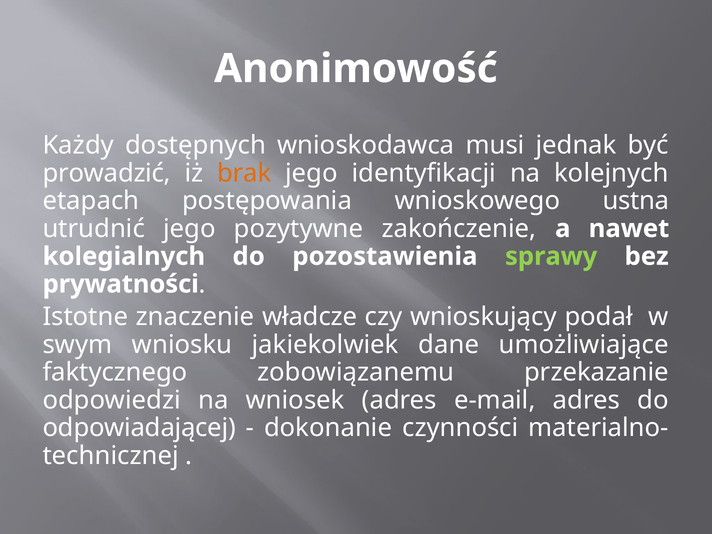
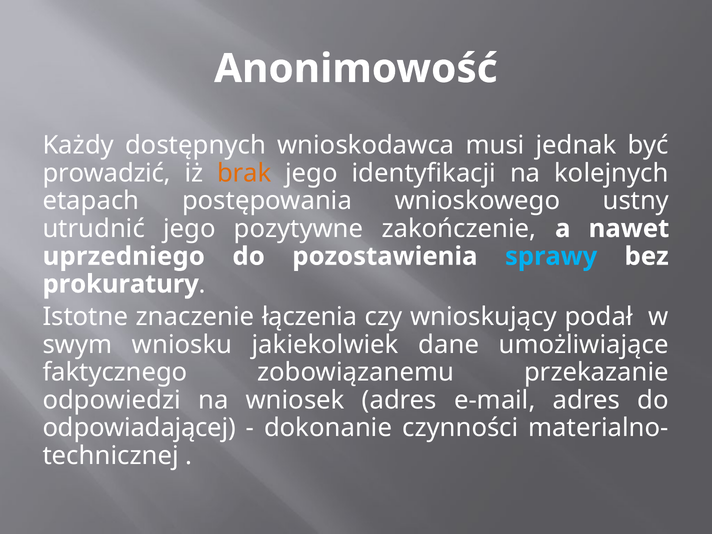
ustna: ustna -> ustny
kolegialnych: kolegialnych -> uprzedniego
sprawy colour: light green -> light blue
prywatności: prywatności -> prokuratury
władcze: władcze -> łączenia
